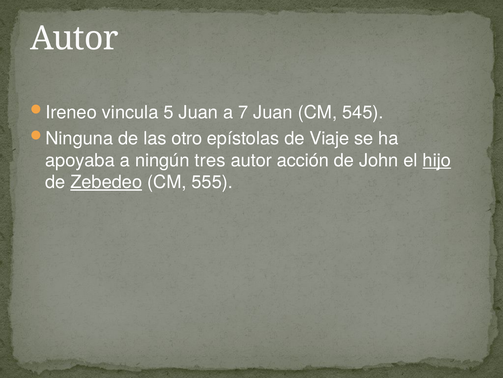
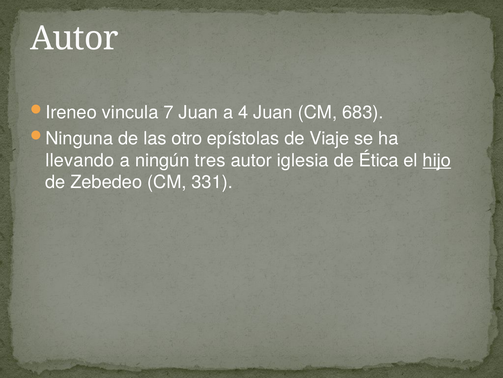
5: 5 -> 7
7: 7 -> 4
545: 545 -> 683
apoyaba: apoyaba -> llevando
acción: acción -> iglesia
John: John -> Ética
Zebedeo underline: present -> none
555: 555 -> 331
